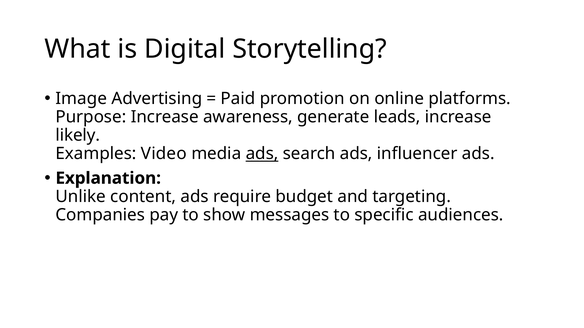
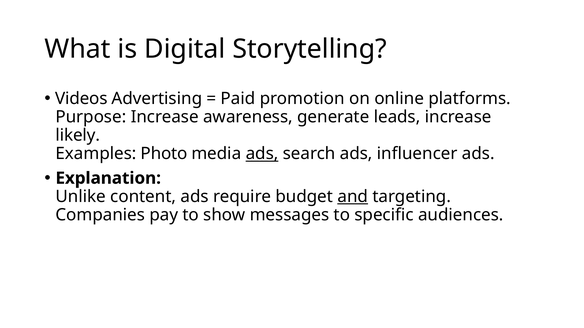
Image: Image -> Videos
Video: Video -> Photo
and underline: none -> present
